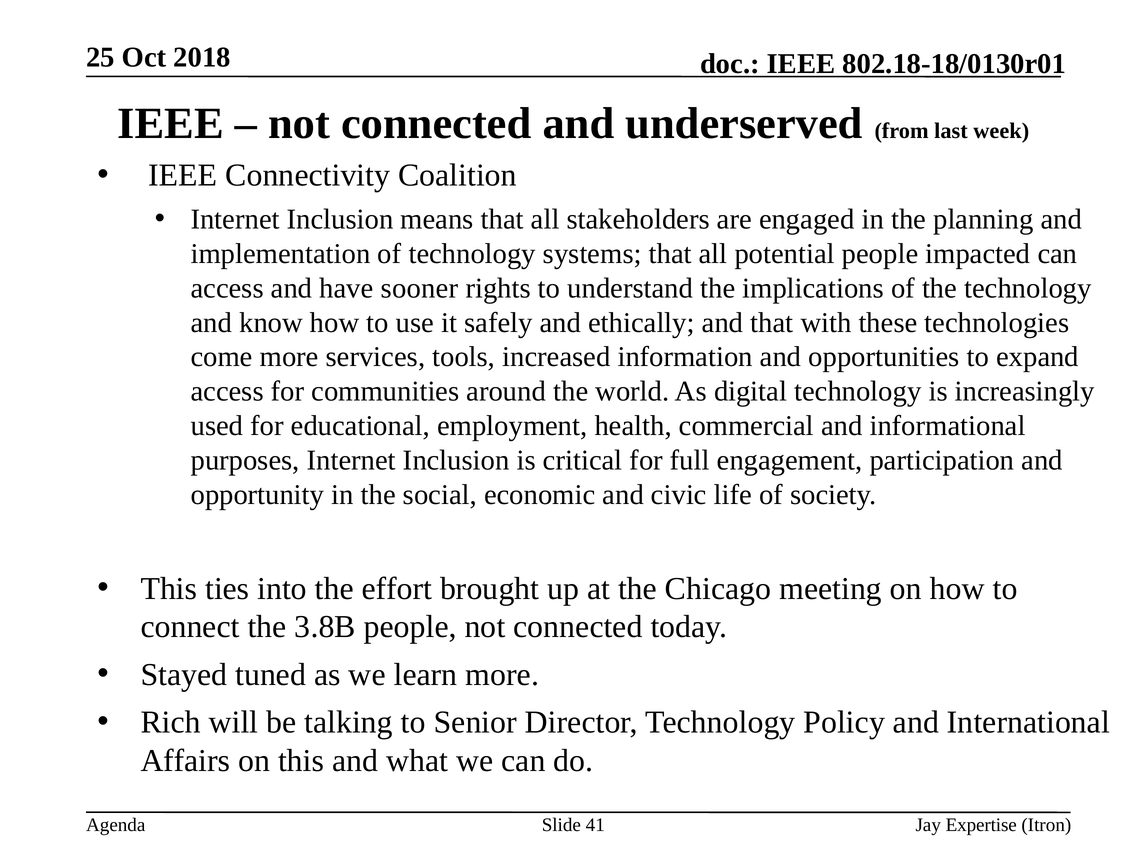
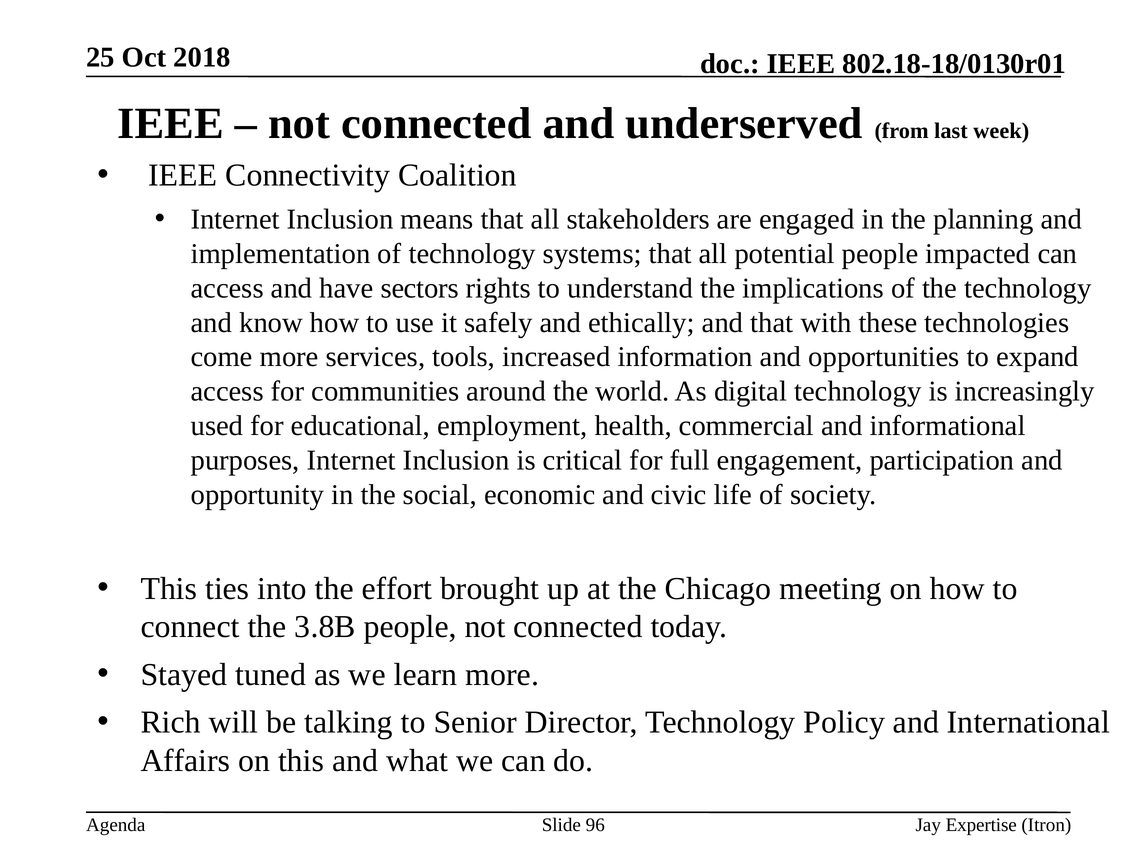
sooner: sooner -> sectors
41: 41 -> 96
